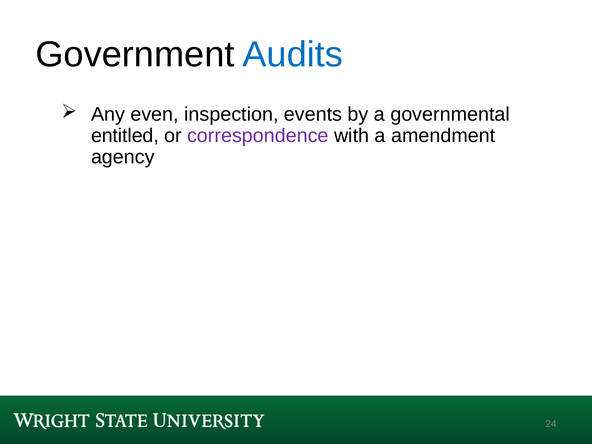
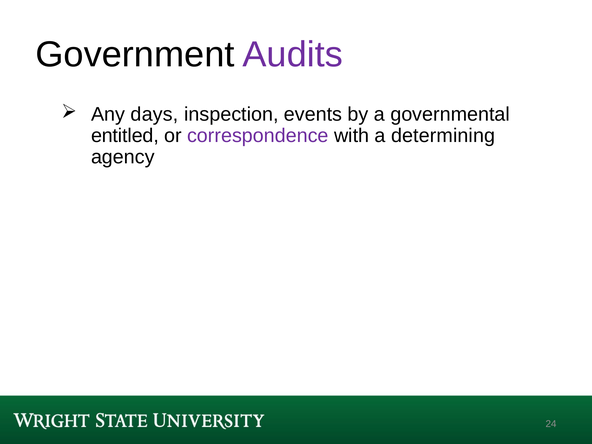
Audits colour: blue -> purple
even: even -> days
amendment: amendment -> determining
